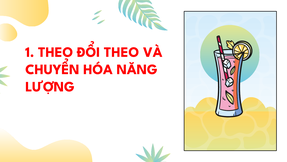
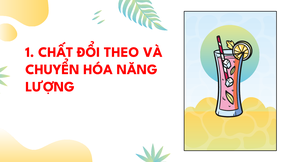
1 THEO: THEO -> CHẤT
